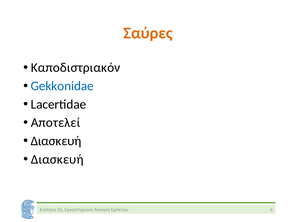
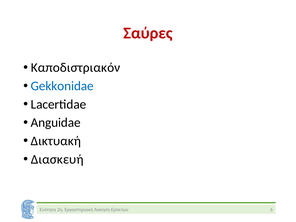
Σαύρες colour: orange -> red
Αποτελεί: Αποτελεί -> Anguidae
Διασκευή at (56, 141): Διασκευή -> Δικτυακή
